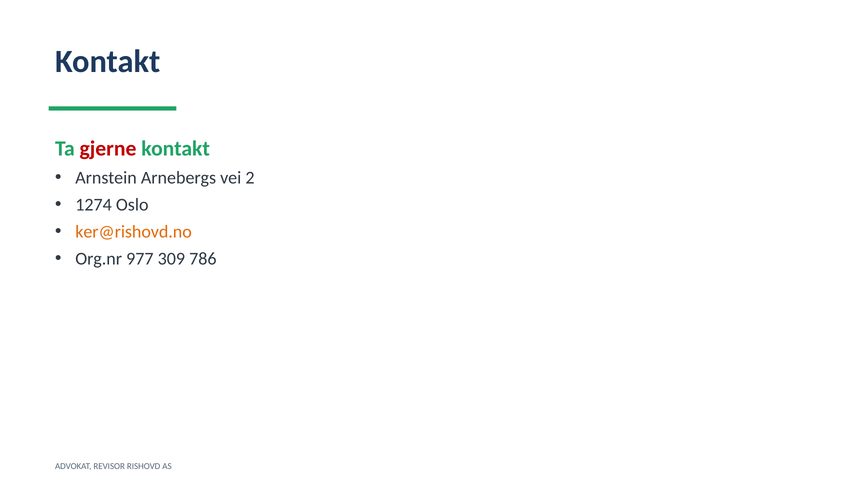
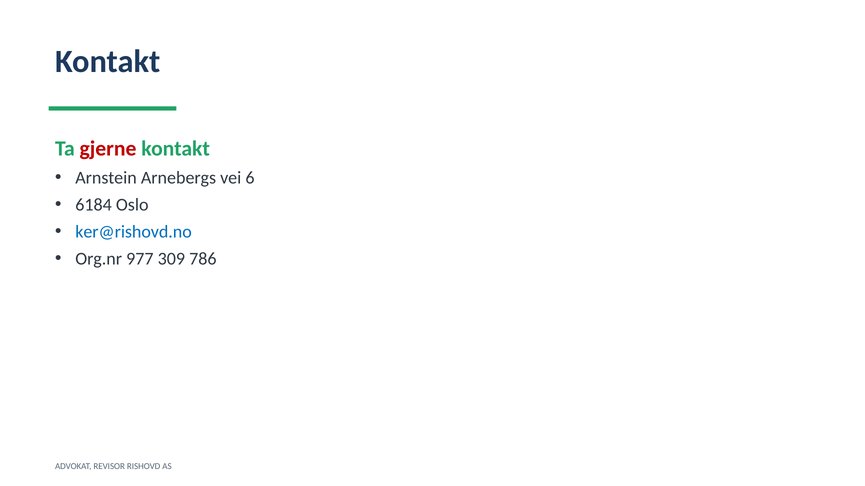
2: 2 -> 6
1274: 1274 -> 6184
ker@rishovd.no colour: orange -> blue
